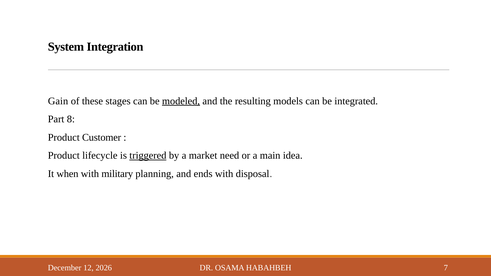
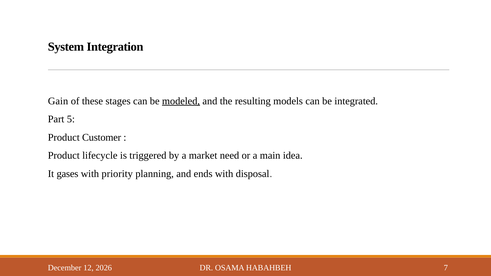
8: 8 -> 5
triggered underline: present -> none
when: when -> gases
military: military -> priority
